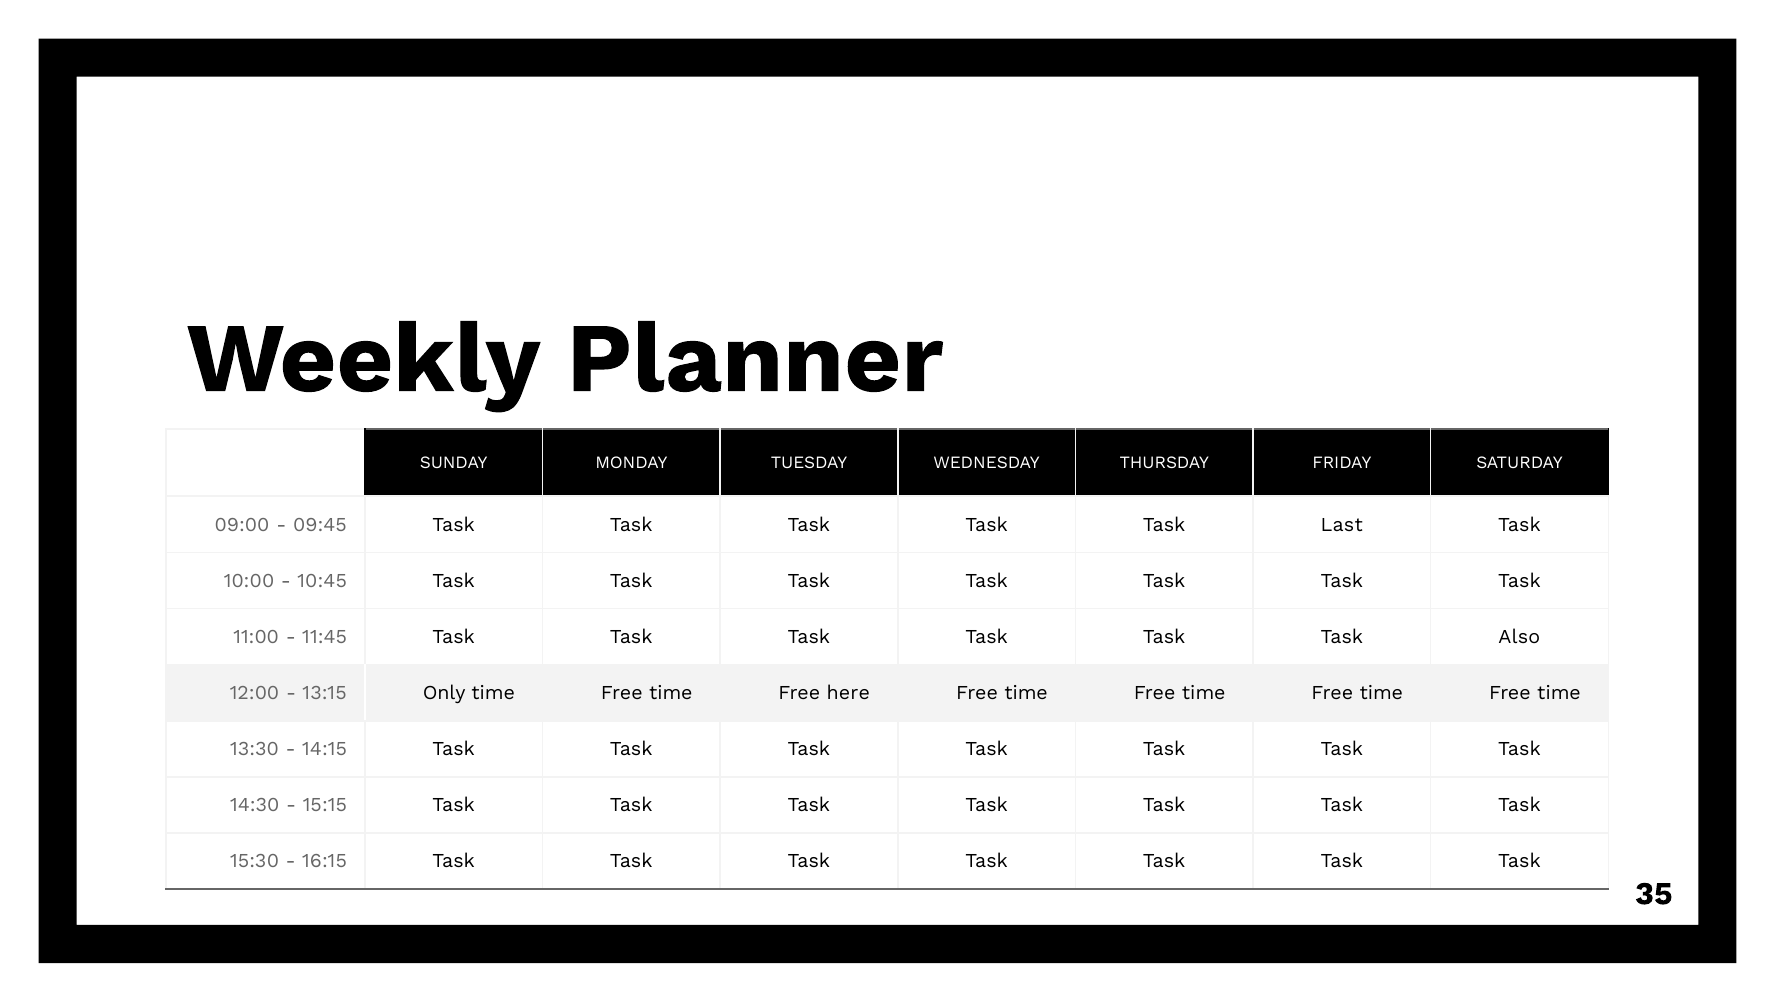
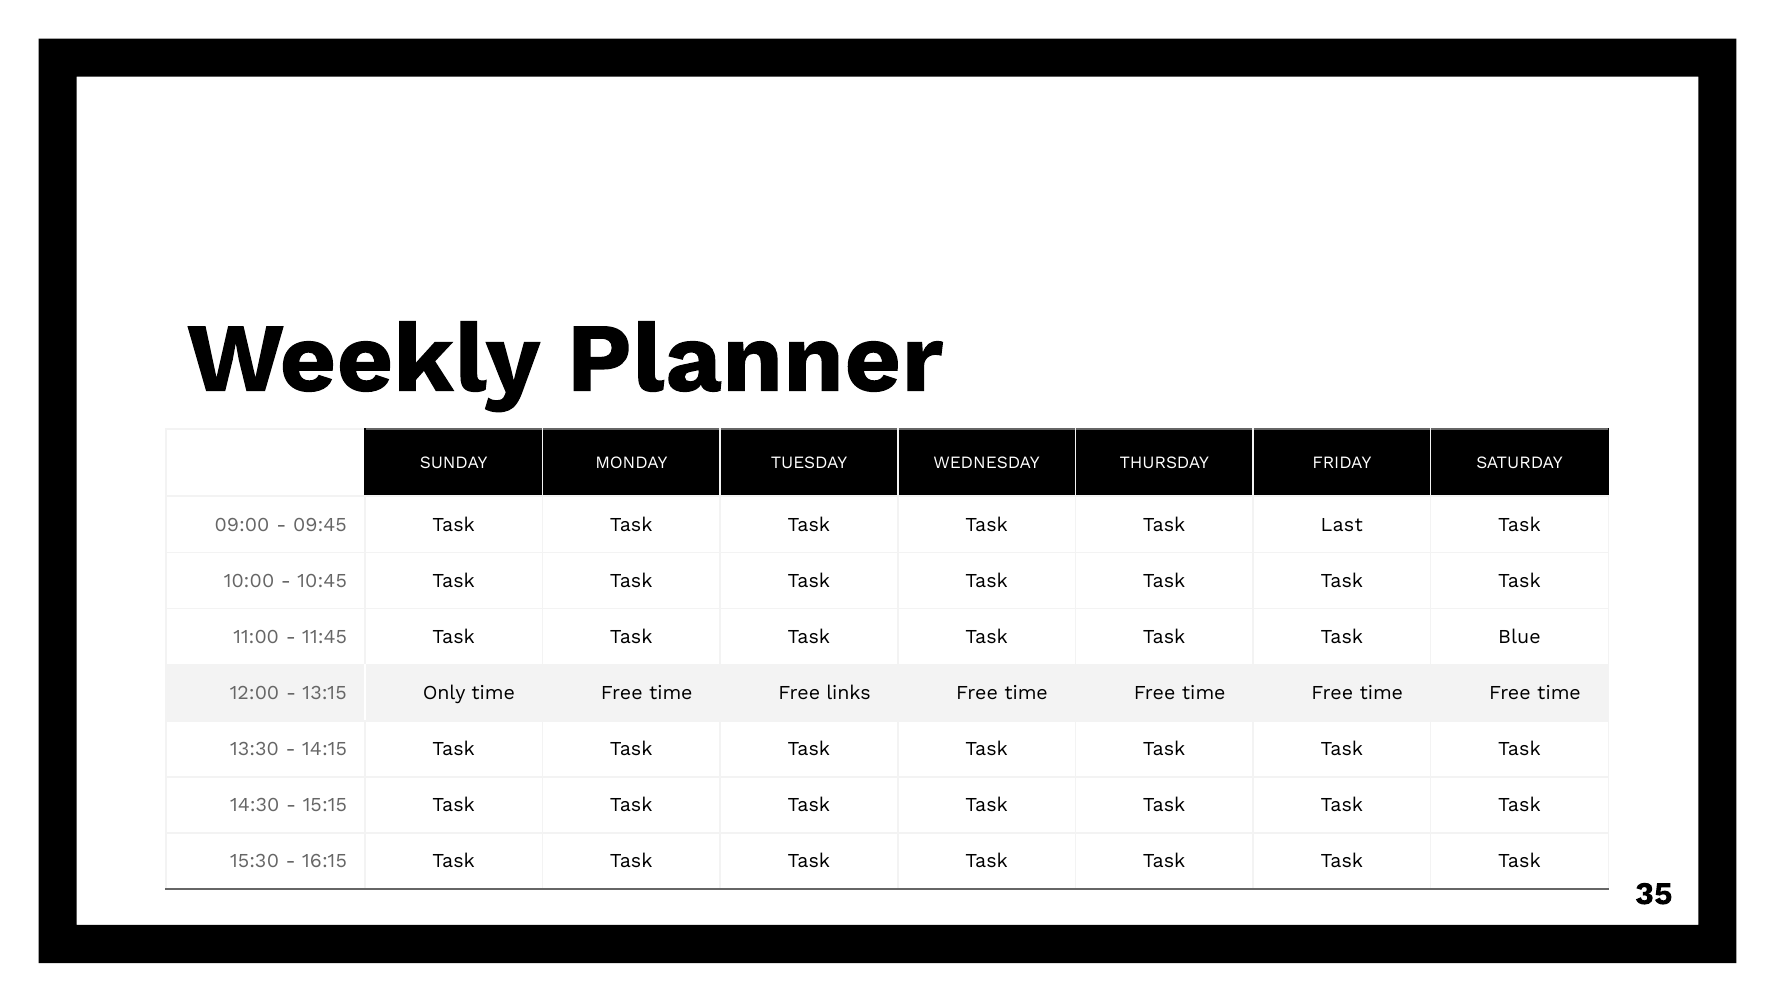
Also: Also -> Blue
here: here -> links
